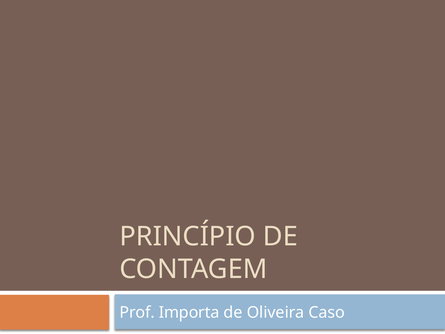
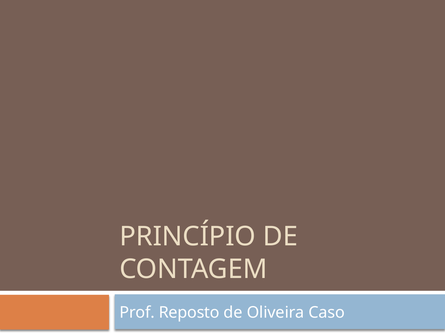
Importa: Importa -> Reposto
